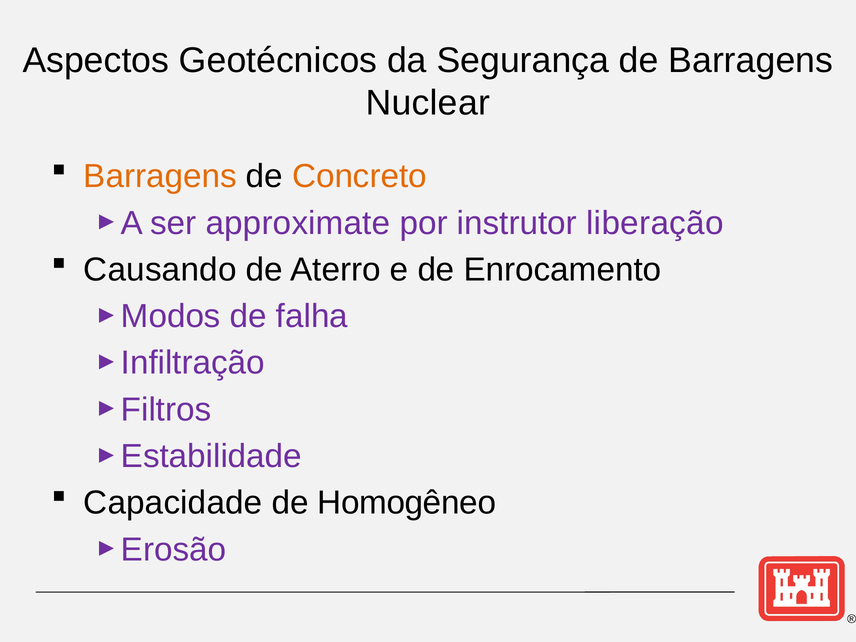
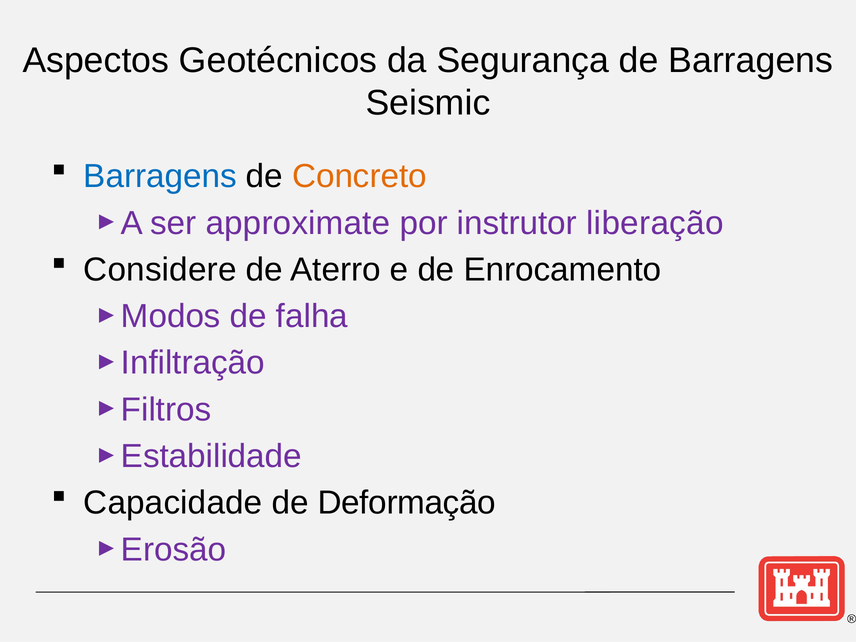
Nuclear: Nuclear -> Seismic
Barragens at (160, 176) colour: orange -> blue
Causando: Causando -> Considere
Homogêneo: Homogêneo -> Deformação
